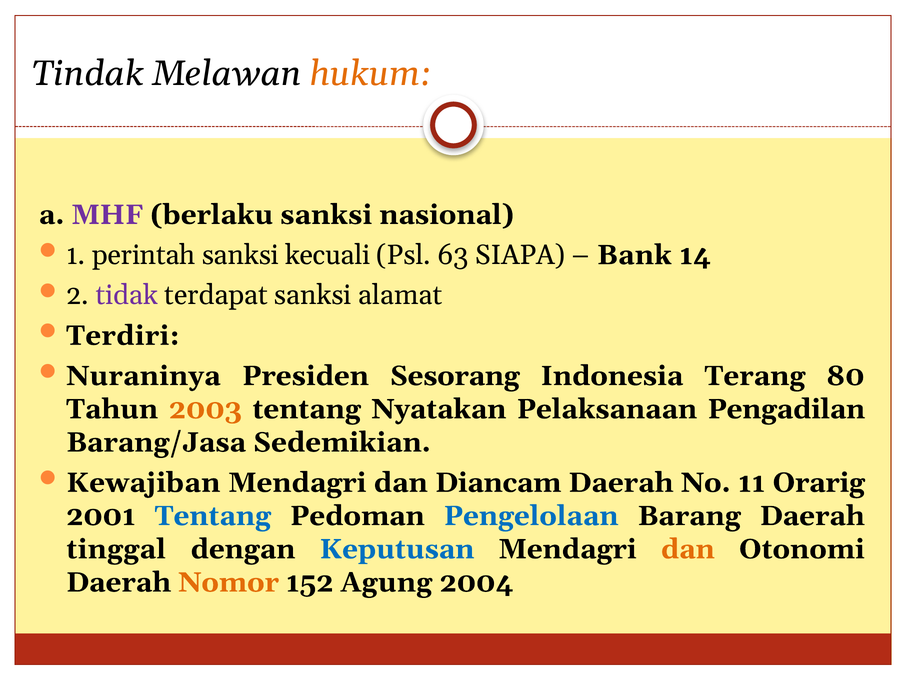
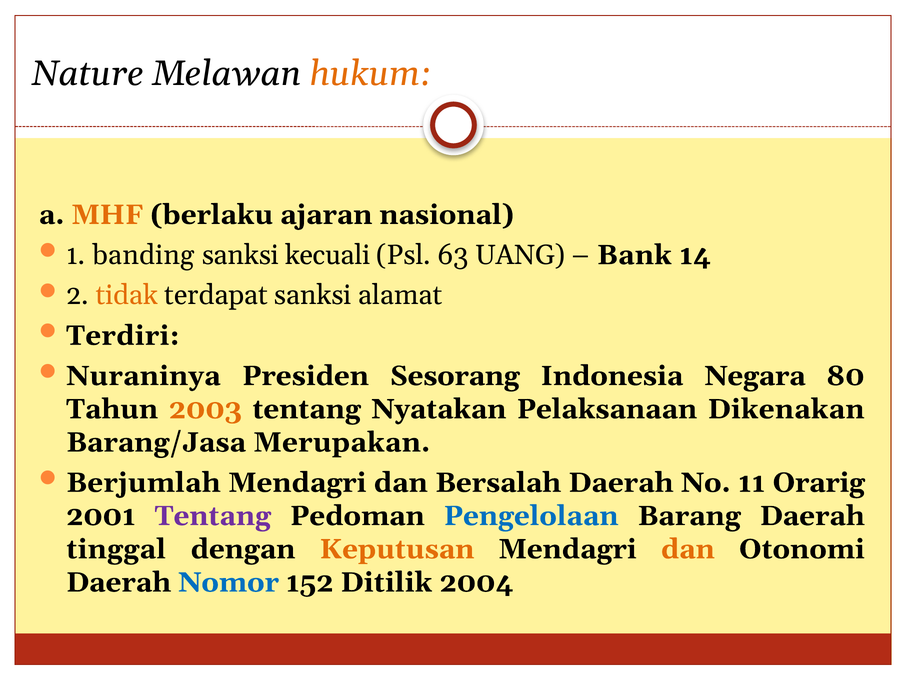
Tindak: Tindak -> Nature
MHF colour: purple -> orange
berlaku sanksi: sanksi -> ajaran
perintah: perintah -> banding
SIAPA: SIAPA -> UANG
tidak colour: purple -> orange
Terang: Terang -> Negara
Pengadilan: Pengadilan -> Dikenakan
Sedemikian: Sedemikian -> Merupakan
Kewajiban: Kewajiban -> Berjumlah
Diancam: Diancam -> Bersalah
Tentang at (213, 516) colour: blue -> purple
Keputusan colour: blue -> orange
Nomor colour: orange -> blue
Agung: Agung -> Ditilik
